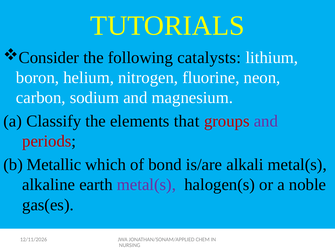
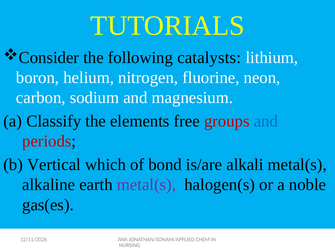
that: that -> free
and at (266, 121) colour: purple -> blue
Metallic: Metallic -> Vertical
